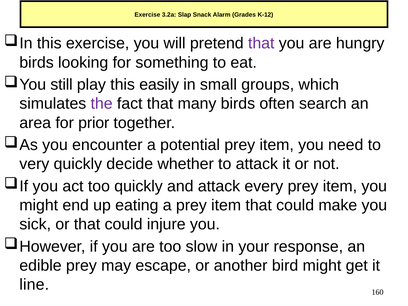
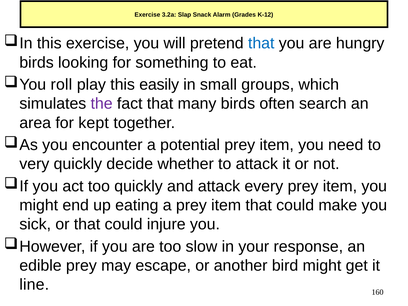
that at (261, 43) colour: purple -> blue
still: still -> roll
prior: prior -> kept
